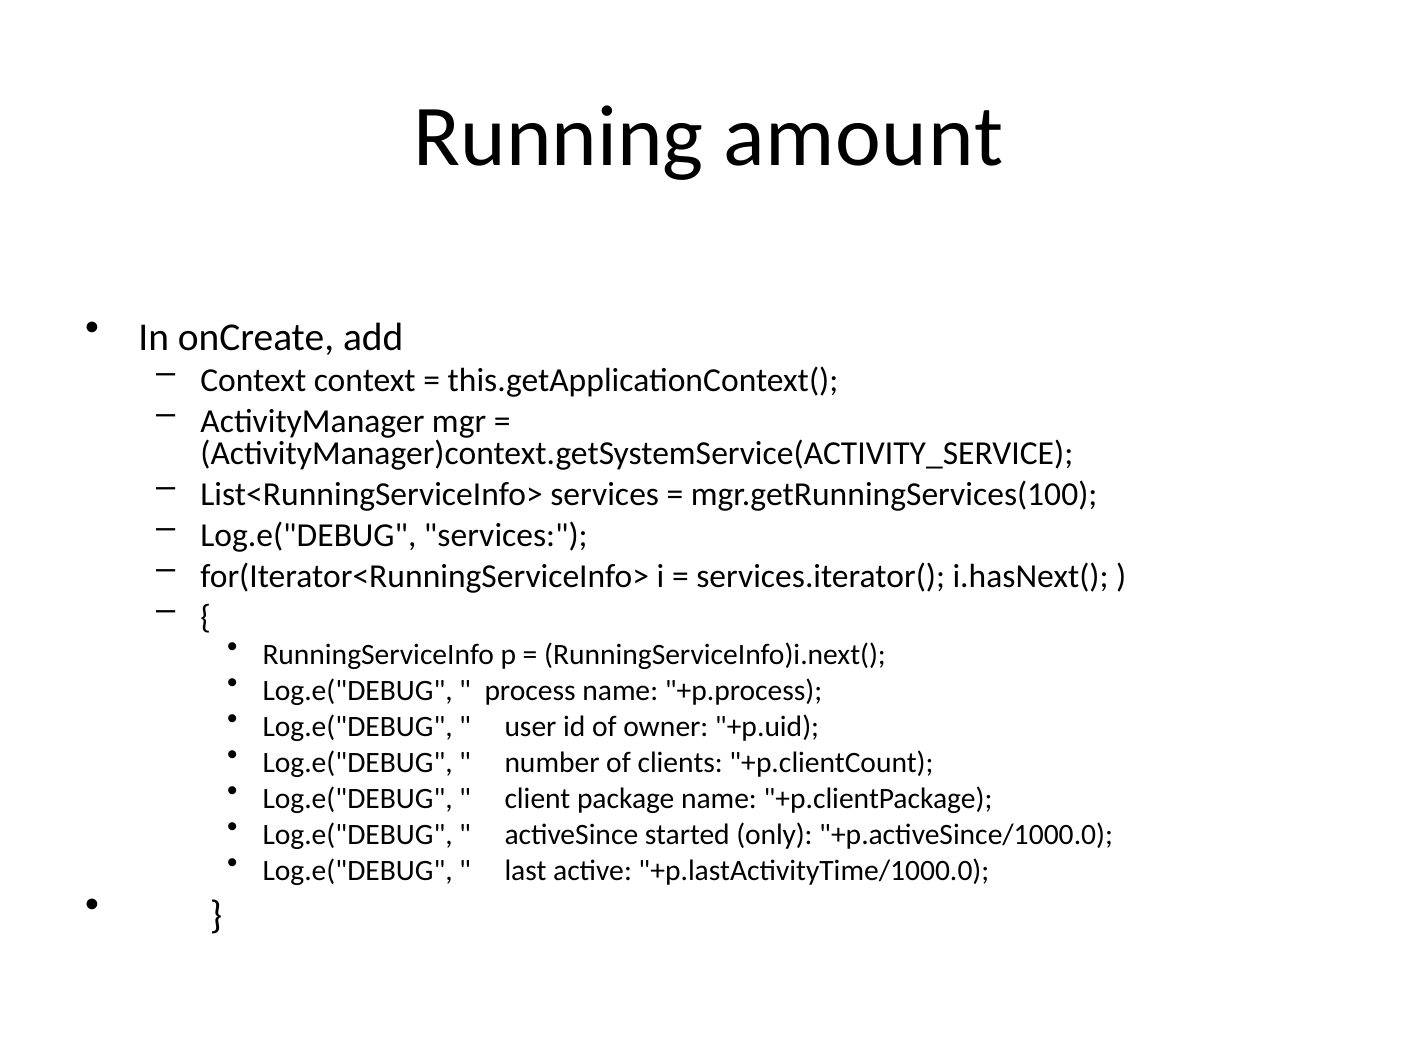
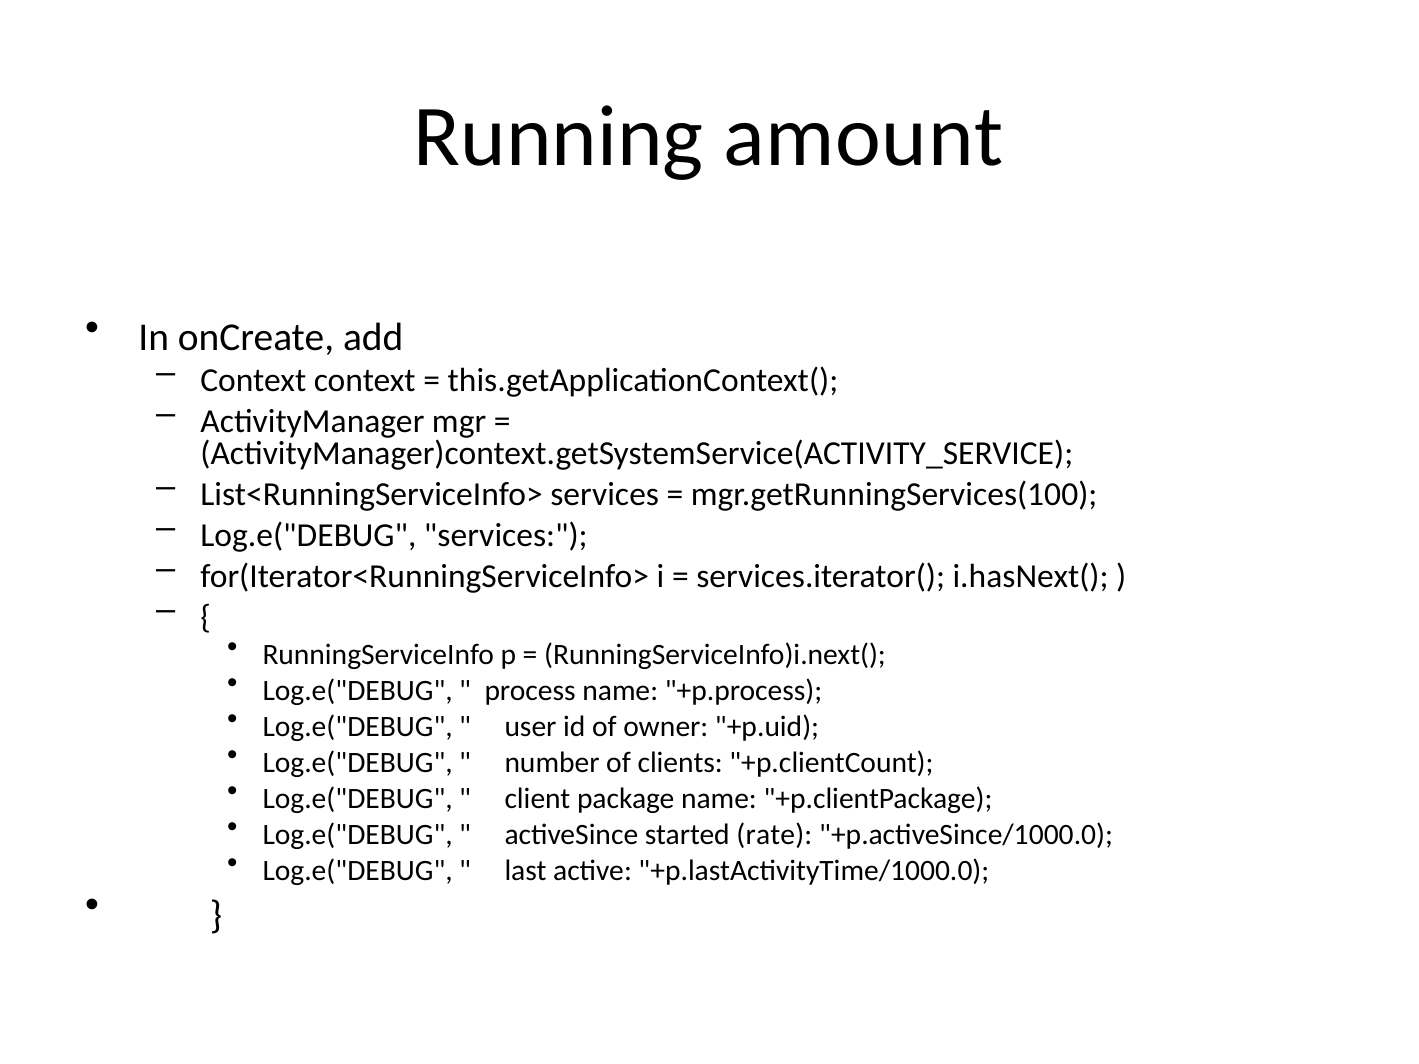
only: only -> rate
